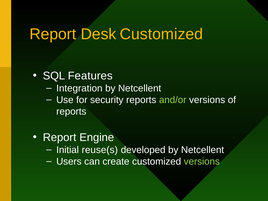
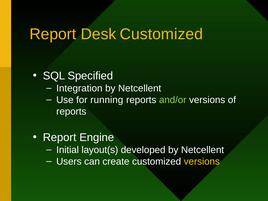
Features: Features -> Specified
security: security -> running
reuse(s: reuse(s -> layout(s
versions at (202, 161) colour: light green -> yellow
